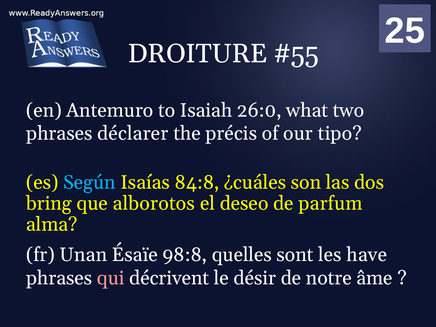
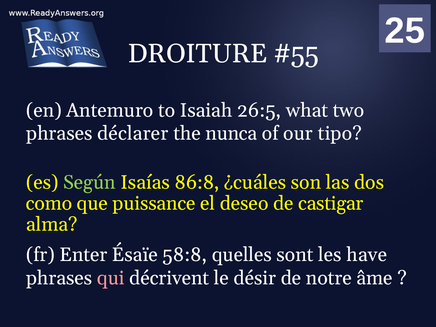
26:0: 26:0 -> 26:5
précis: précis -> nunca
Según colour: light blue -> light green
84:8: 84:8 -> 86:8
bring: bring -> como
alborotos: alborotos -> puissance
parfum: parfum -> castigar
Unan: Unan -> Enter
98:8: 98:8 -> 58:8
